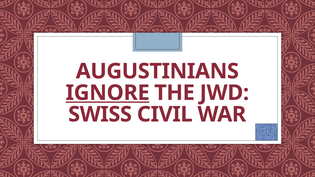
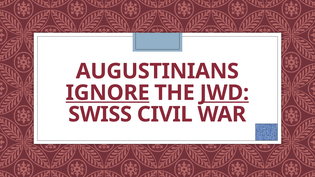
JWD underline: none -> present
